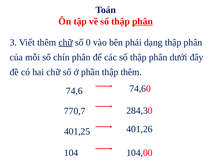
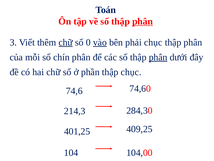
vào underline: none -> present
phải dạng: dạng -> chục
phân at (158, 57) underline: none -> present
thập thêm: thêm -> chục
770,7: 770,7 -> 214,3
401,26: 401,26 -> 409,25
